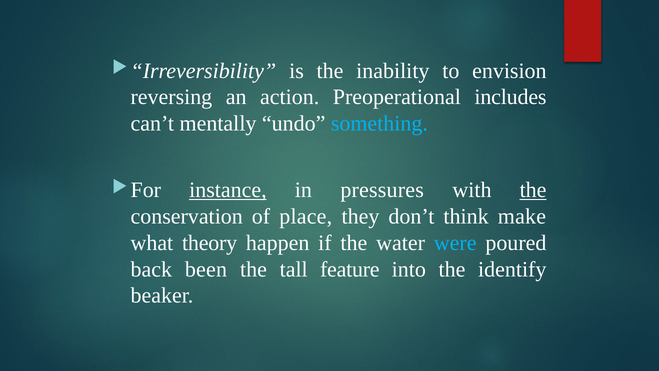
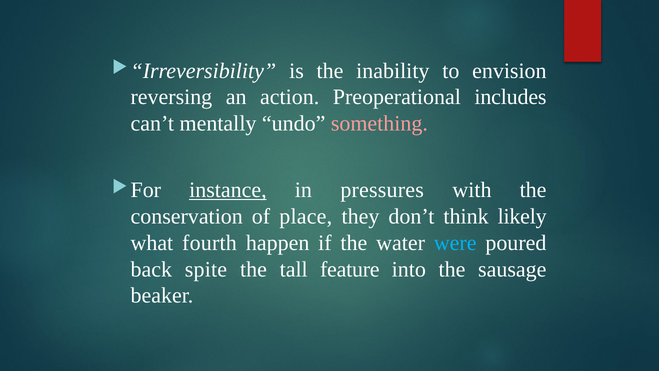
something colour: light blue -> pink
the at (533, 190) underline: present -> none
make: make -> likely
theory: theory -> fourth
been: been -> spite
identify: identify -> sausage
